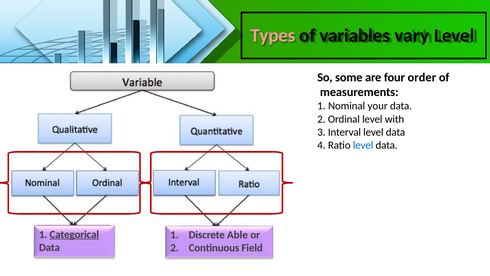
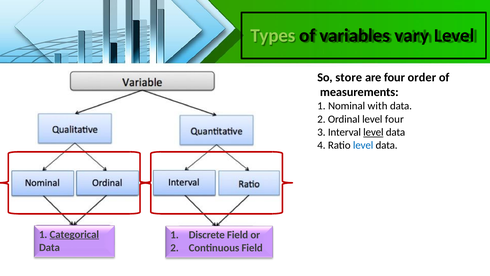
Types colour: pink -> light green
some: some -> store
your: your -> with
level with: with -> four
level at (373, 132) underline: none -> present
Discrete Able: Able -> Field
